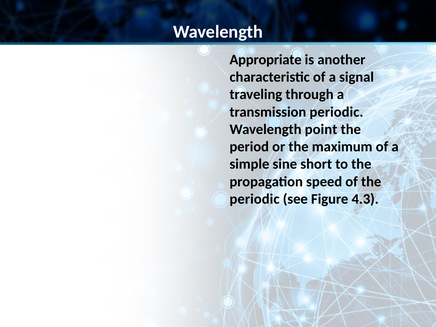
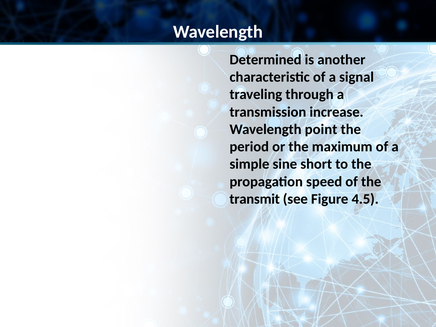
Appropriate: Appropriate -> Determined
transmission periodic: periodic -> increase
periodic at (255, 199): periodic -> transmit
4.3: 4.3 -> 4.5
